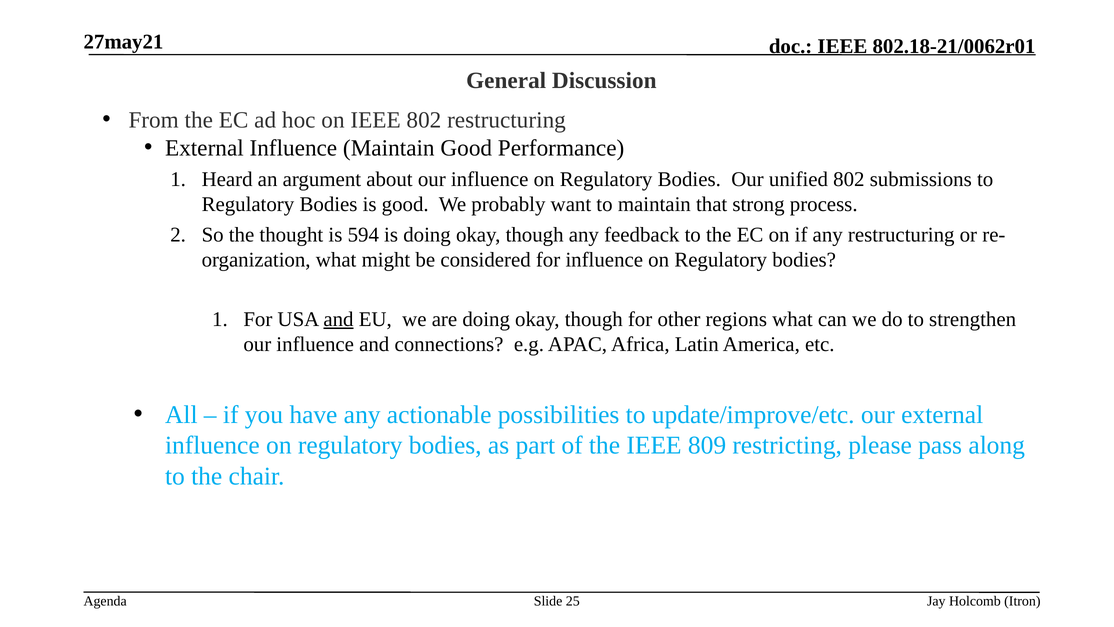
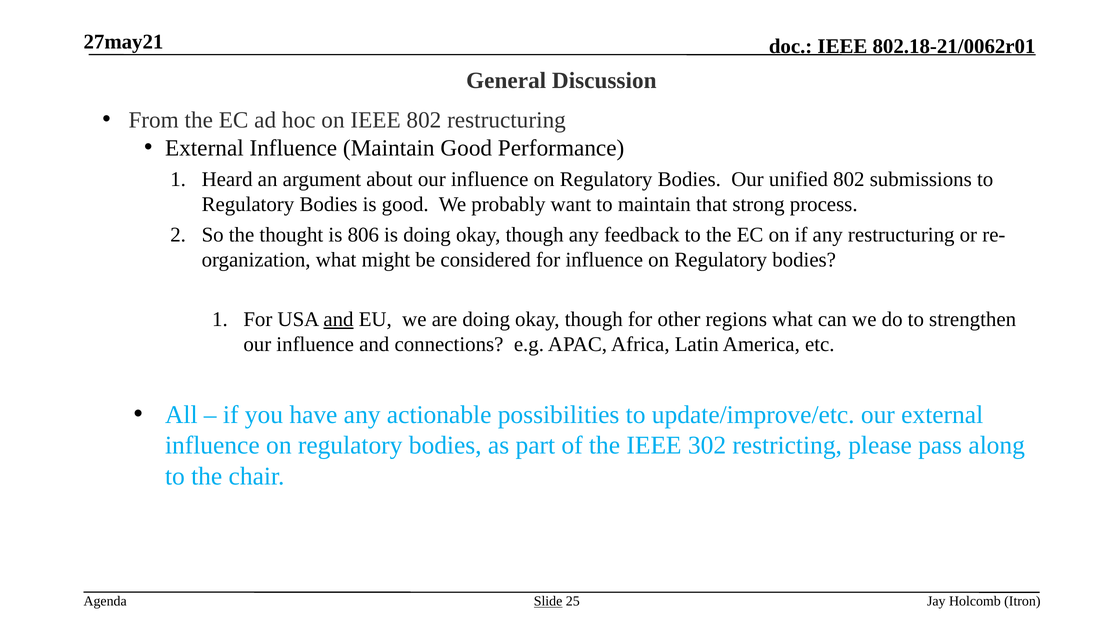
594: 594 -> 806
809: 809 -> 302
Slide underline: none -> present
